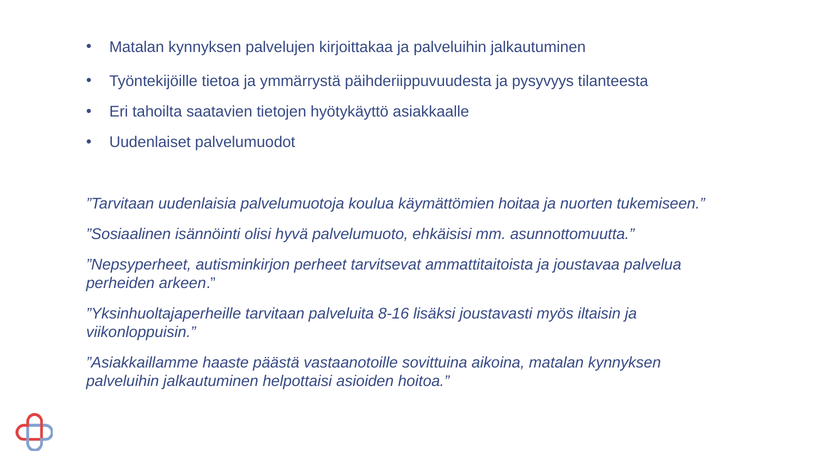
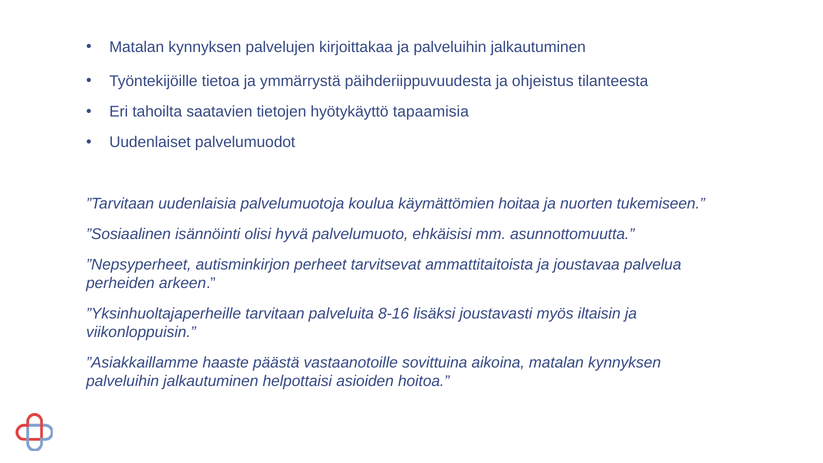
pysyvyys: pysyvyys -> ohjeistus
asiakkaalle: asiakkaalle -> tapaamisia
